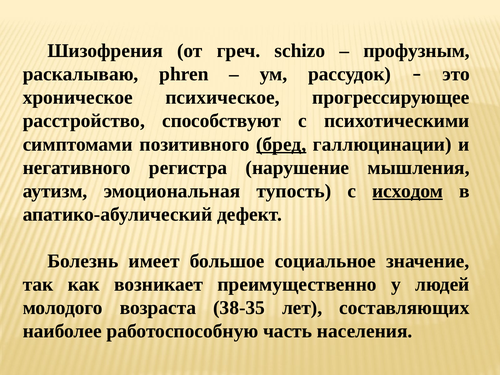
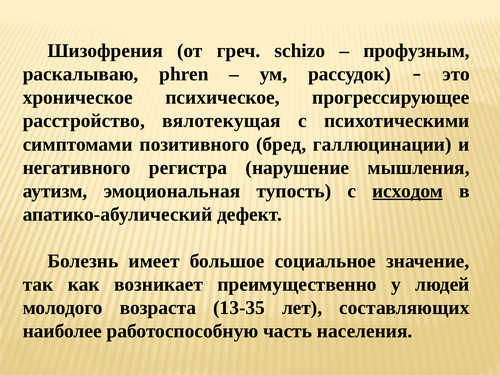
способствуют: способствуют -> вялотекущая
бред underline: present -> none
38-35: 38-35 -> 13-35
